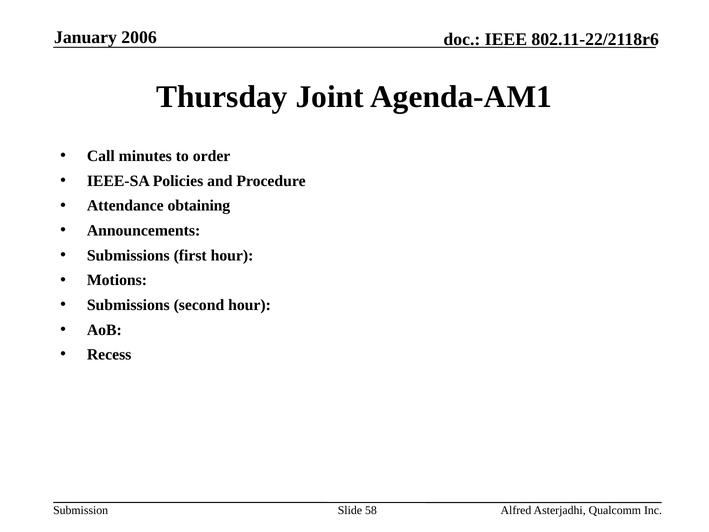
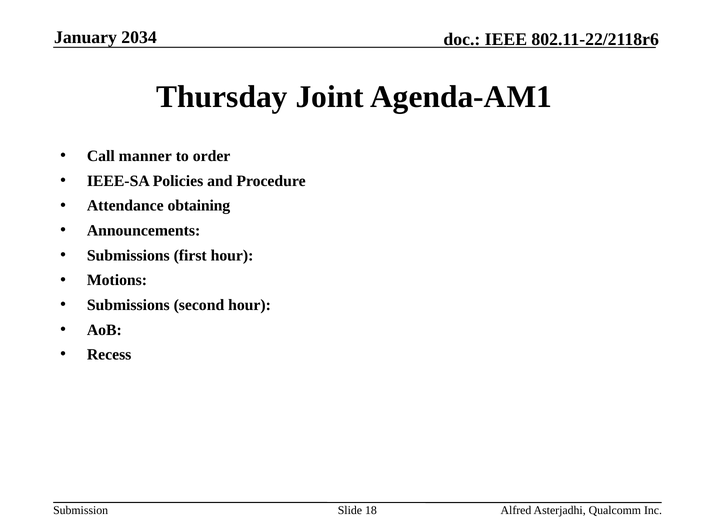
2006: 2006 -> 2034
minutes: minutes -> manner
58: 58 -> 18
